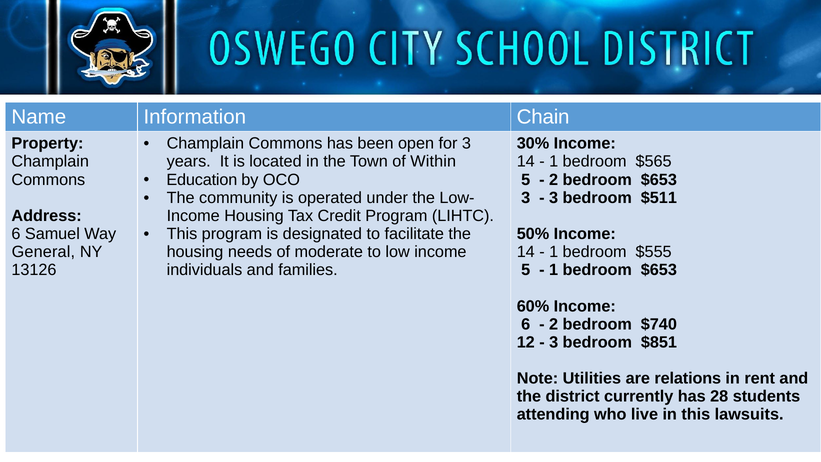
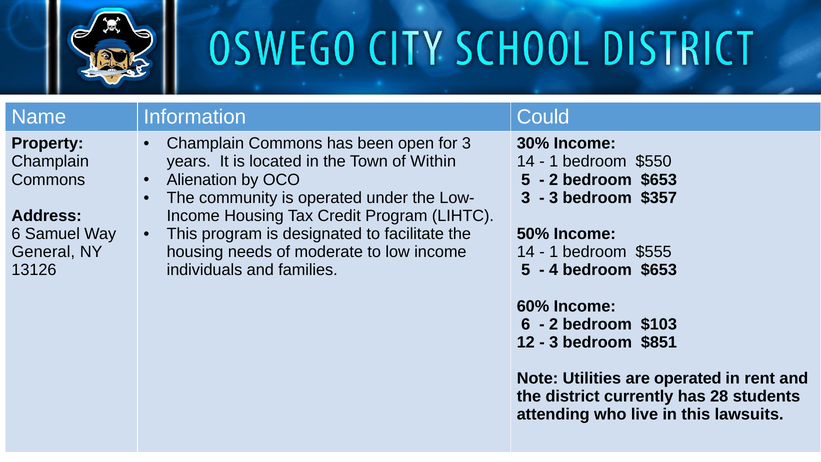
Chain: Chain -> Could
$565: $565 -> $550
Education: Education -> Alienation
$511: $511 -> $357
1 at (554, 270): 1 -> 4
$740: $740 -> $103
are relations: relations -> operated
